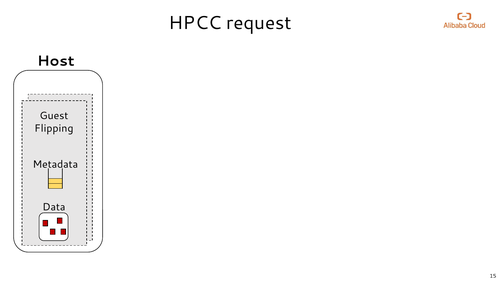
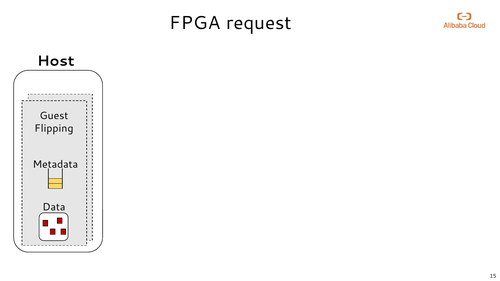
HPCC: HPCC -> FPGA
